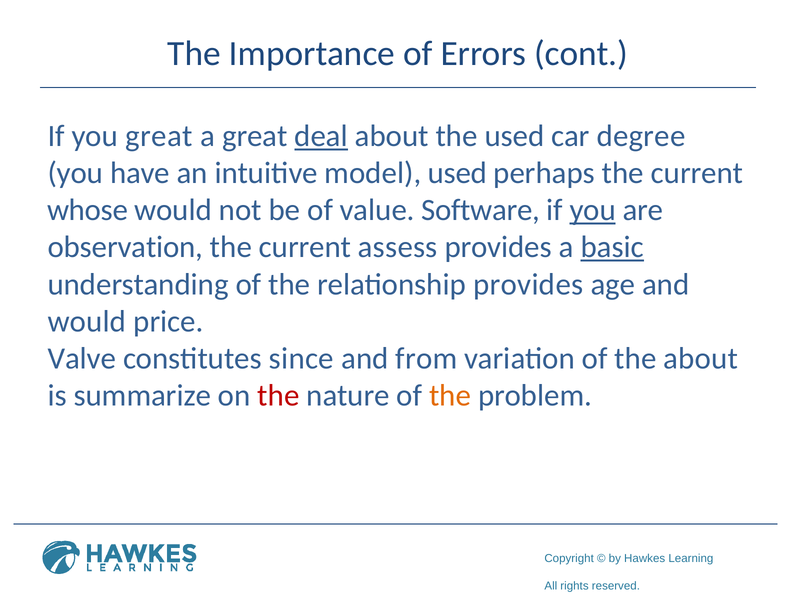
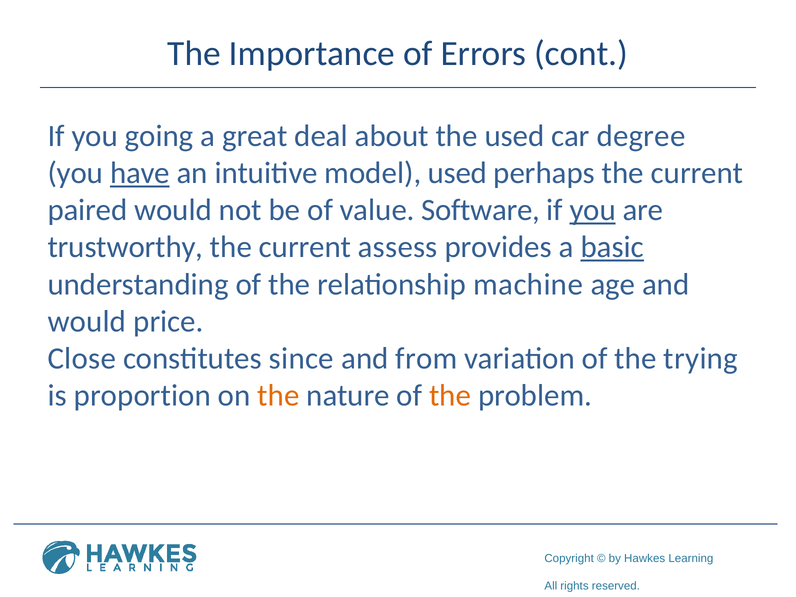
you great: great -> going
deal underline: present -> none
have underline: none -> present
whose: whose -> paired
observation: observation -> trustworthy
relationship provides: provides -> machine
Valve: Valve -> Close
the about: about -> trying
summarize: summarize -> proportion
the at (278, 396) colour: red -> orange
